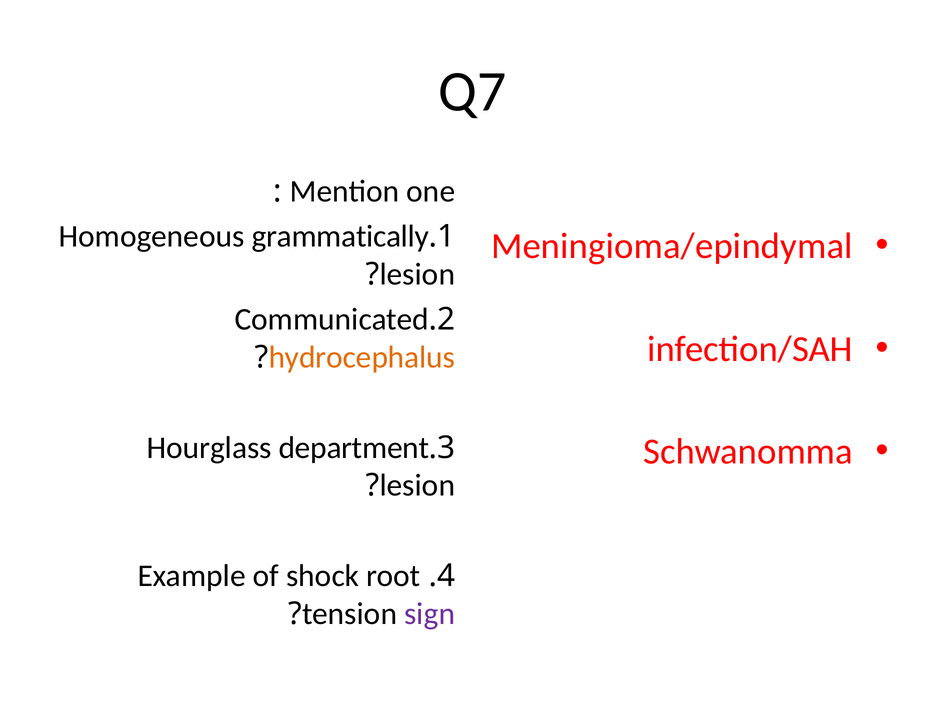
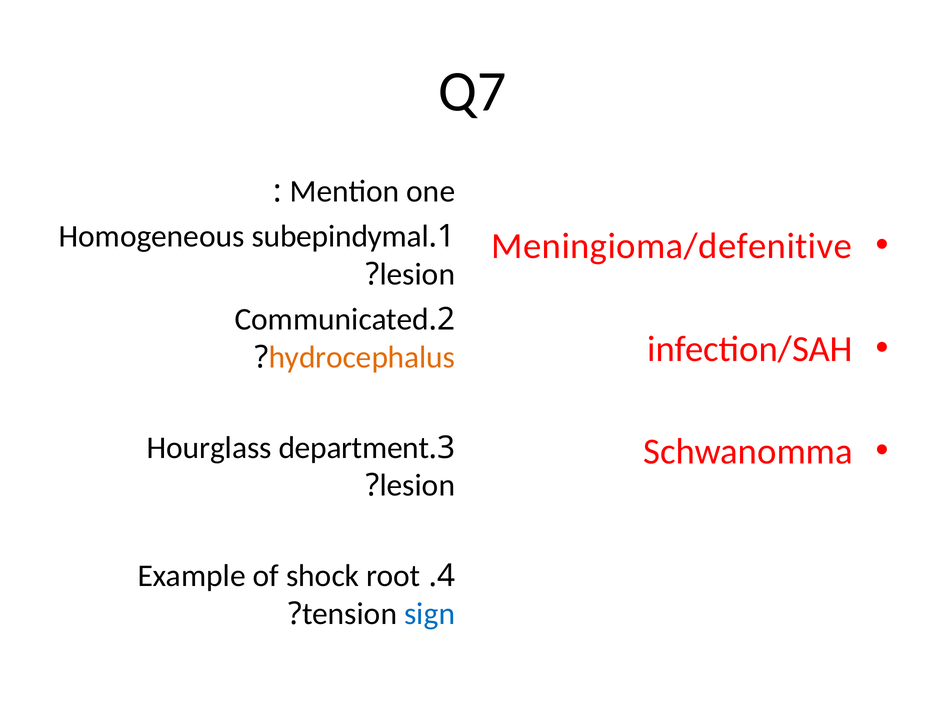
grammatically: grammatically -> subepindymal
Meningioma/epindymal: Meningioma/epindymal -> Meningioma/defenitive
sign colour: purple -> blue
